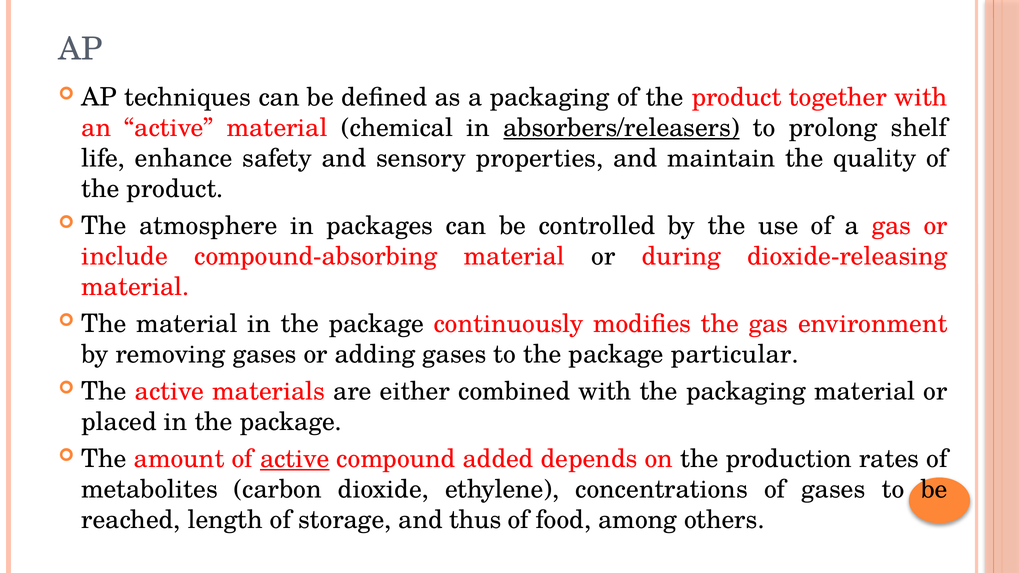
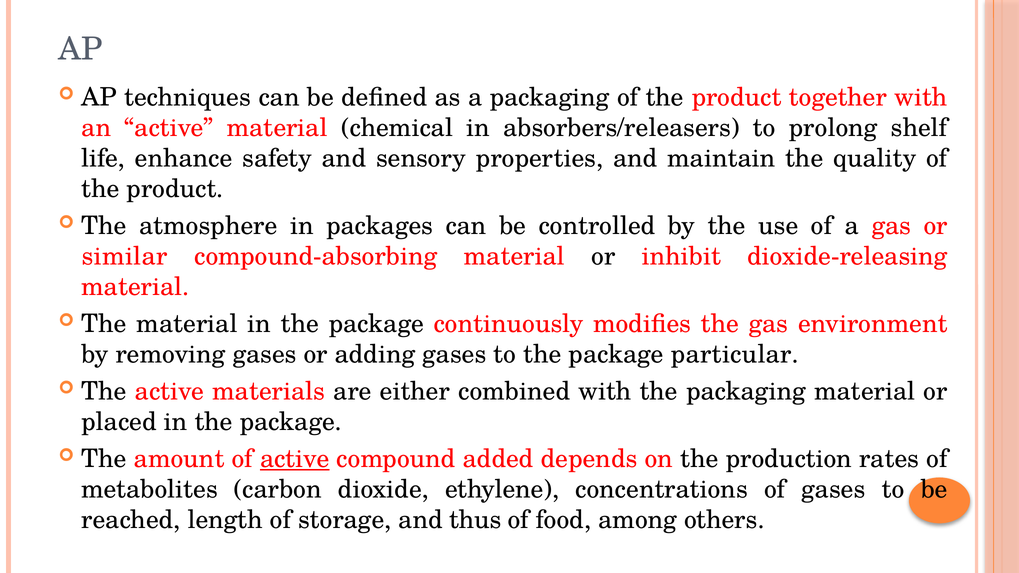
absorbers/releasers underline: present -> none
include: include -> similar
during: during -> inhibit
